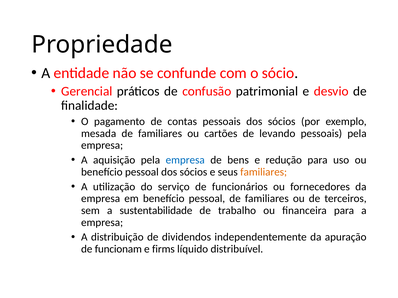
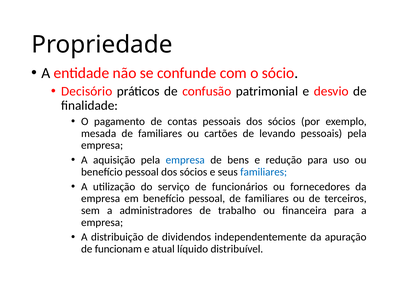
Gerencial: Gerencial -> Decisório
familiares at (264, 172) colour: orange -> blue
sustentabilidade: sustentabilidade -> administradores
firms: firms -> atual
